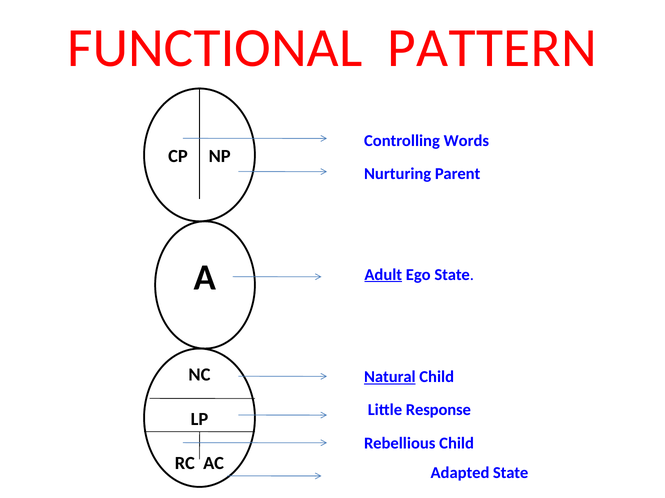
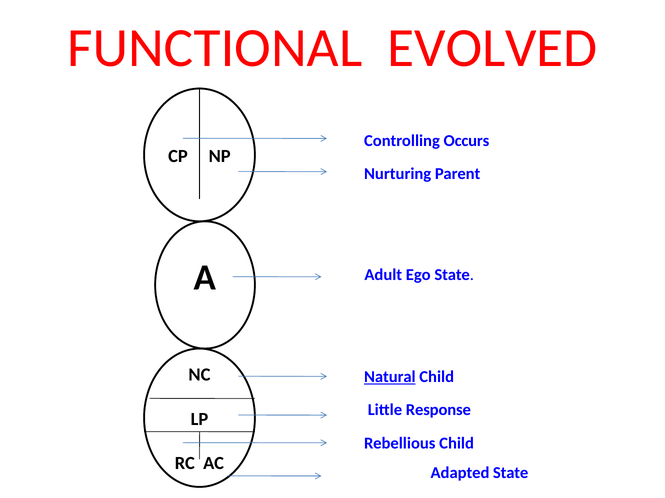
PATTERN: PATTERN -> EVOLVED
Words: Words -> Occurs
Adult underline: present -> none
